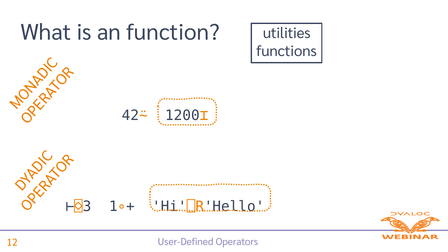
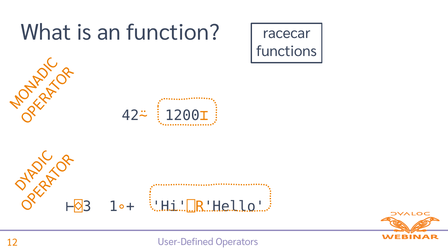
utilities: utilities -> racecar
